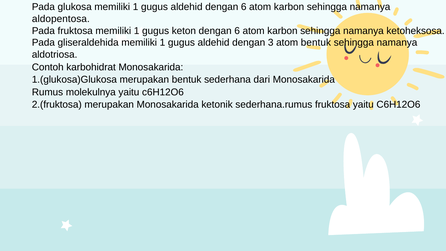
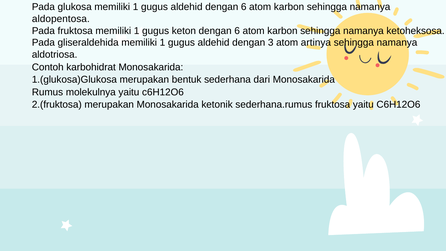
atom bentuk: bentuk -> artinya
